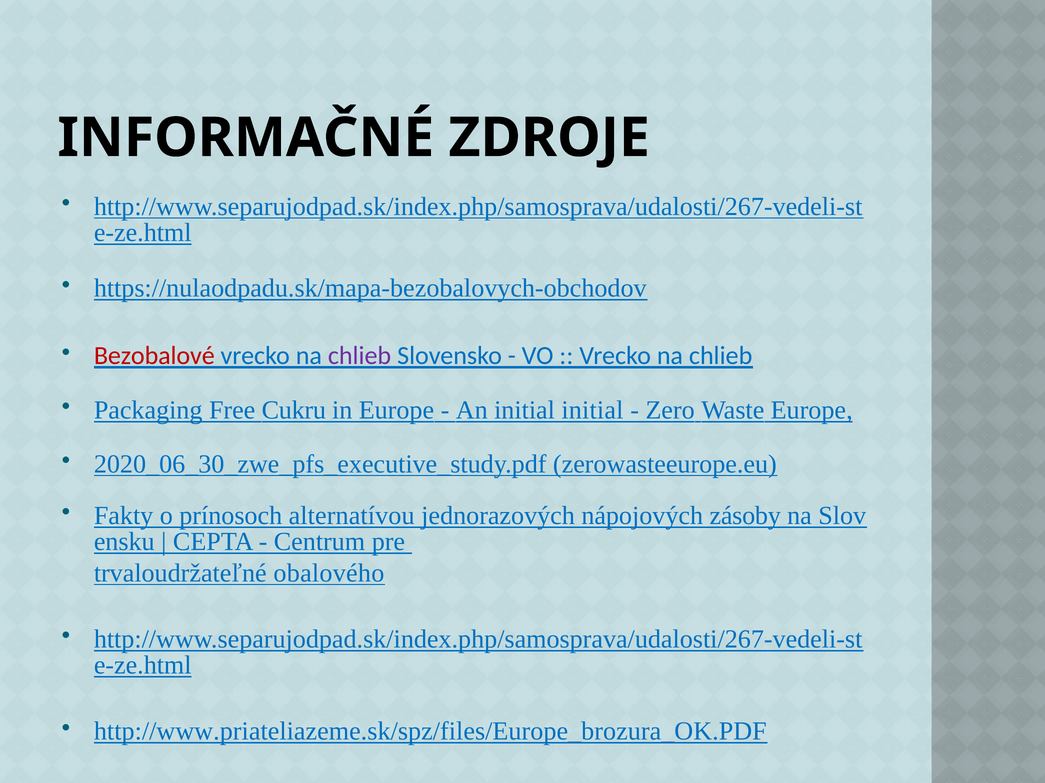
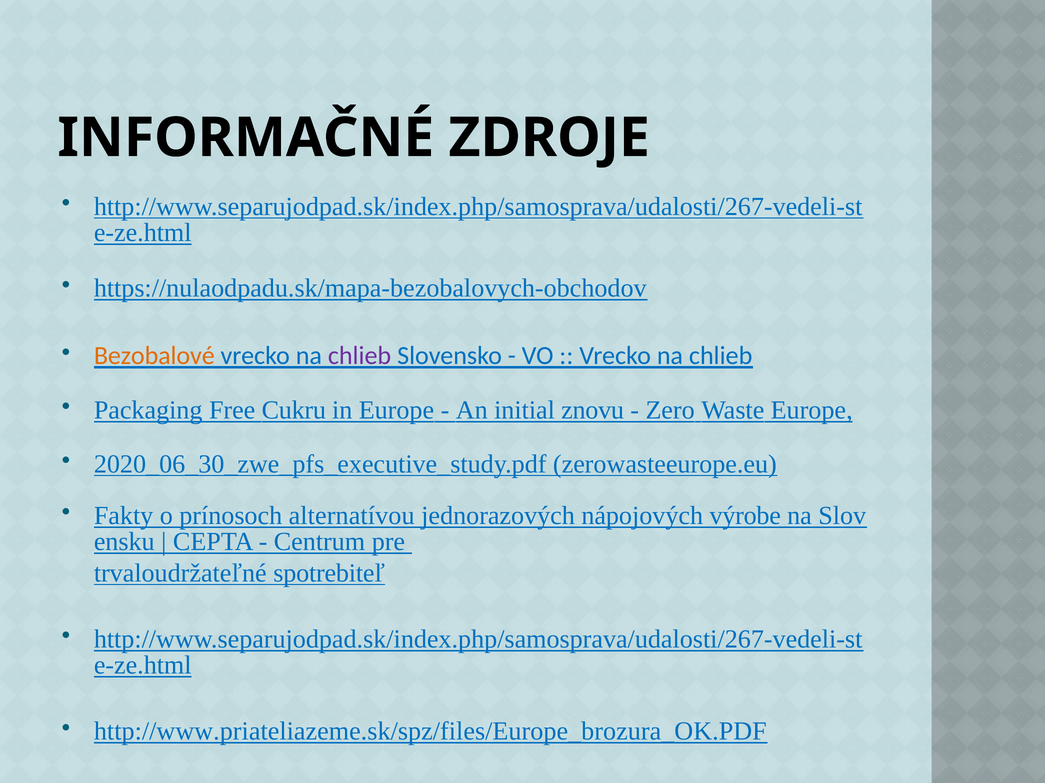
Bezobalové colour: red -> orange
initial initial: initial -> znovu
zásoby: zásoby -> výrobe
obalového: obalového -> spotrebiteľ
